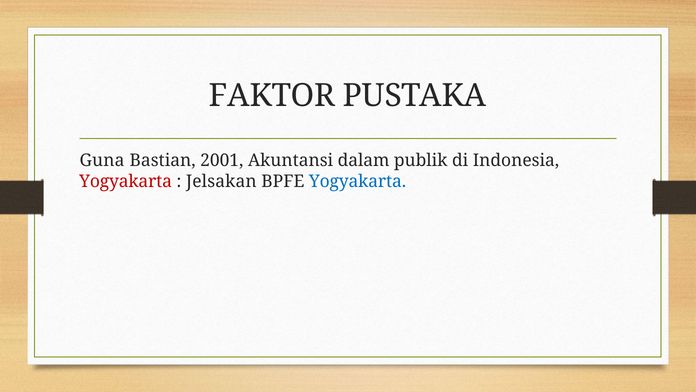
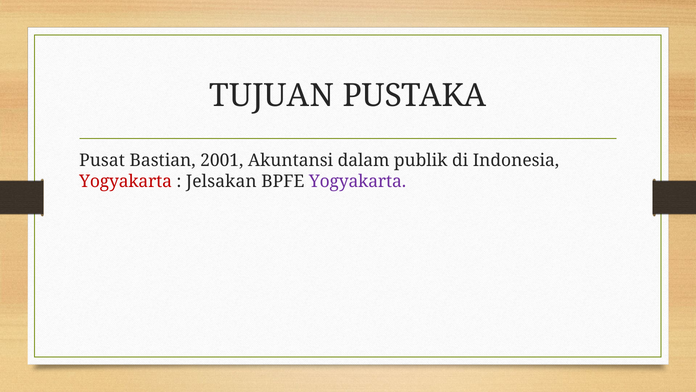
FAKTOR: FAKTOR -> TUJUAN
Guna: Guna -> Pusat
Yogyakarta at (358, 181) colour: blue -> purple
